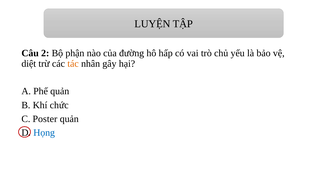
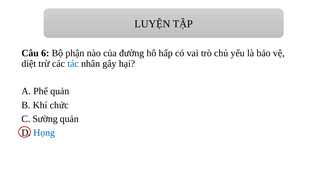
2: 2 -> 6
tác colour: orange -> blue
Poster: Poster -> Sường
